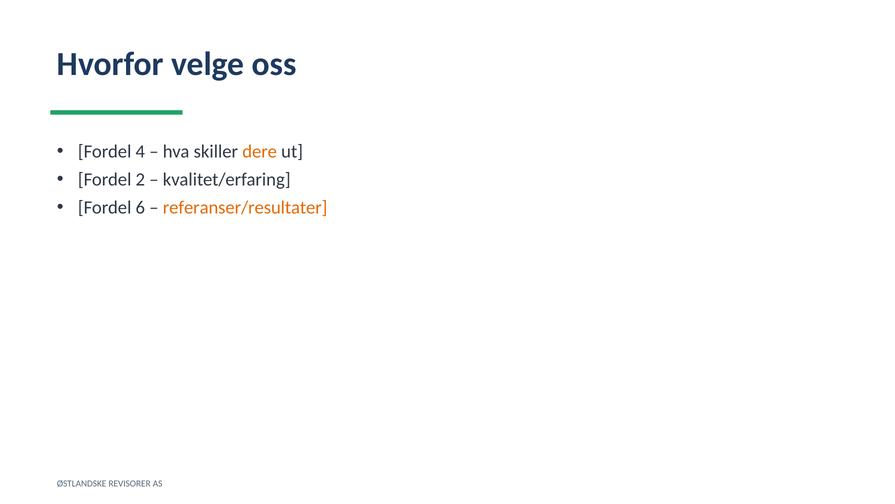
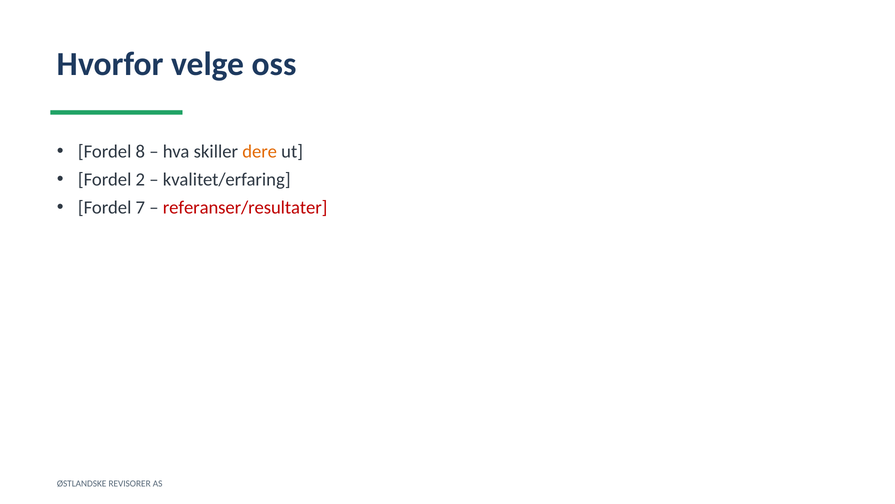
4: 4 -> 8
6: 6 -> 7
referanser/resultater colour: orange -> red
